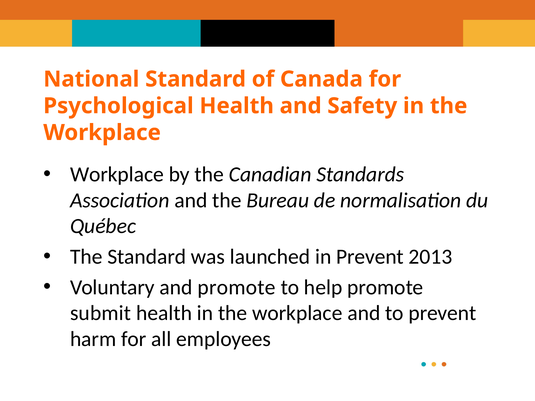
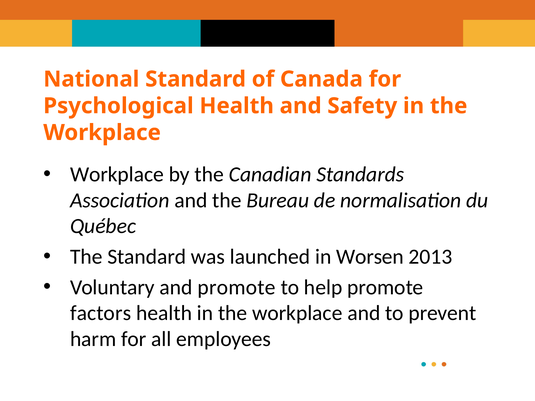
in Prevent: Prevent -> Worsen
submit: submit -> factors
